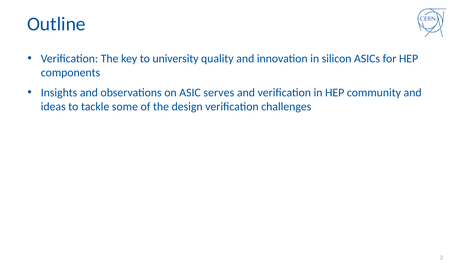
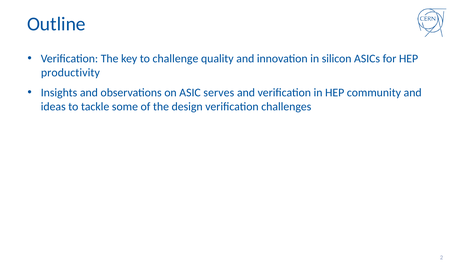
university: university -> challenge
components: components -> productivity
